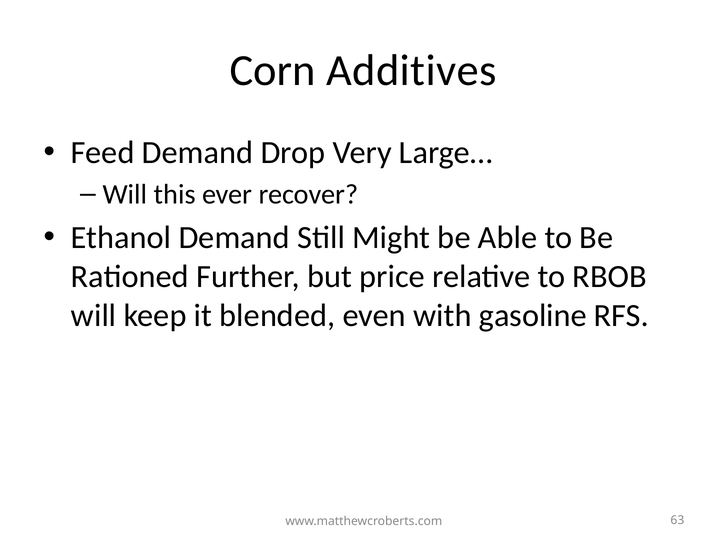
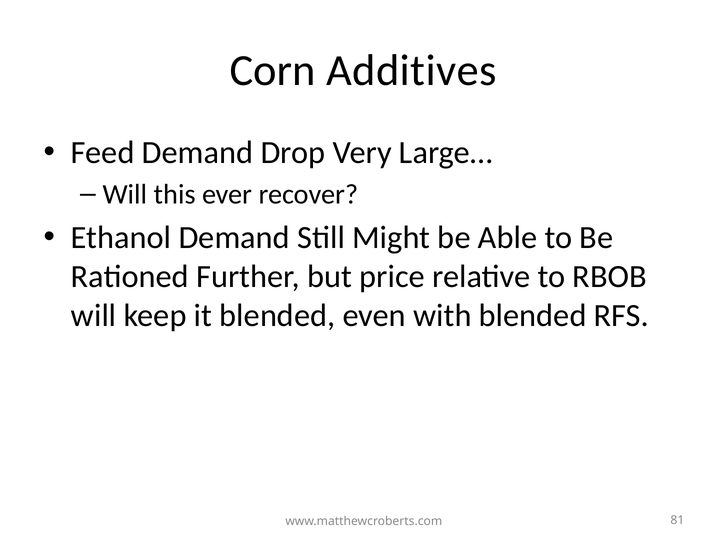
with gasoline: gasoline -> blended
63: 63 -> 81
